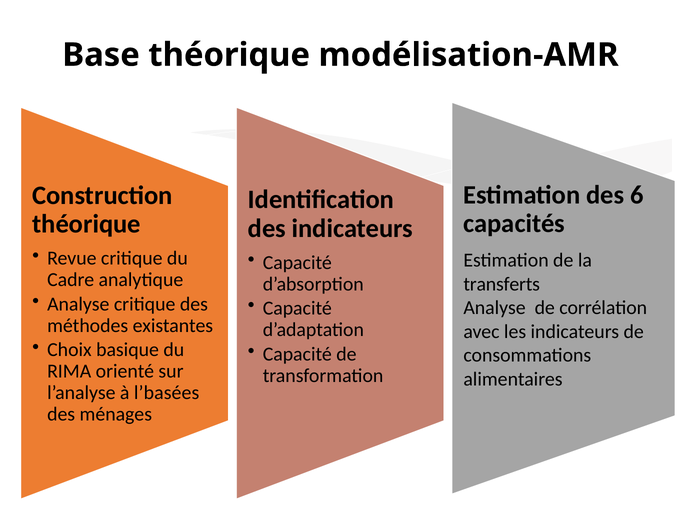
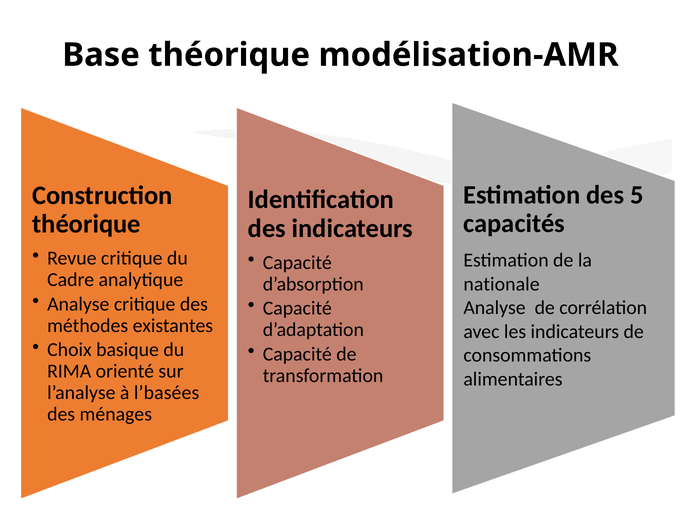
6: 6 -> 5
transferts: transferts -> nationale
